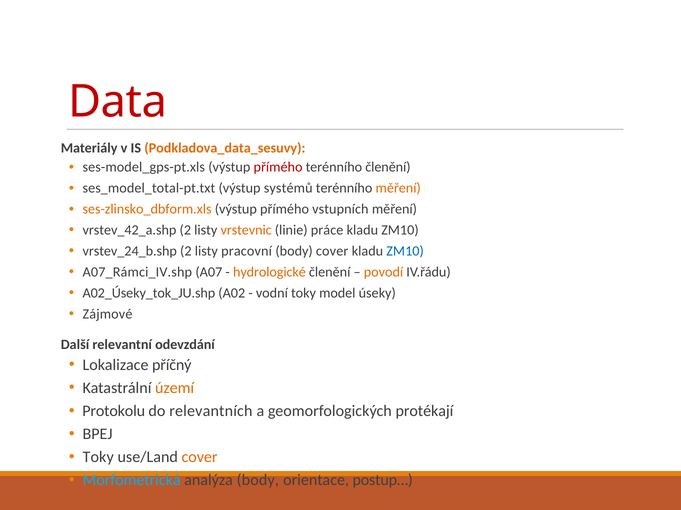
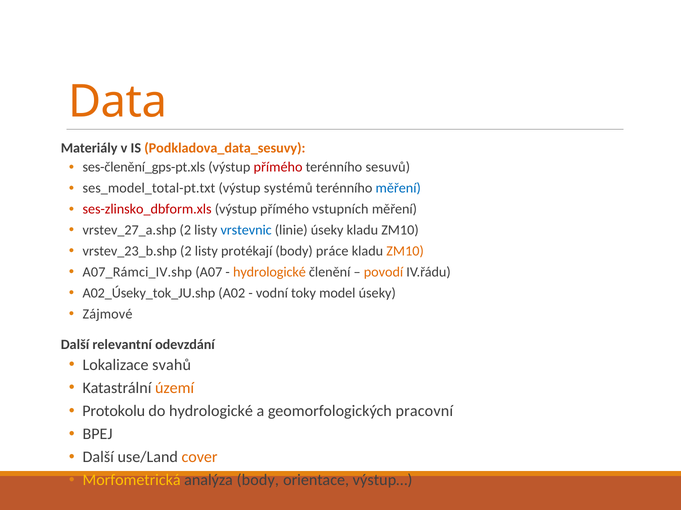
Data colour: red -> orange
ses-model_gps-pt.xls: ses-model_gps-pt.xls -> ses-členění_gps-pt.xls
terénního členění: členění -> sesuvů
měření at (398, 189) colour: orange -> blue
ses-zlinsko_dbform.xls colour: orange -> red
vrstev_42_a.shp: vrstev_42_a.shp -> vrstev_27_a.shp
vrstevnic colour: orange -> blue
linie práce: práce -> úseky
vrstev_24_b.shp: vrstev_24_b.shp -> vrstev_23_b.shp
pracovní: pracovní -> protékají
body cover: cover -> práce
ZM10 at (405, 252) colour: blue -> orange
příčný: příčný -> svahů
do relevantních: relevantních -> hydrologické
protékají: protékají -> pracovní
Toky at (98, 458): Toky -> Další
Morfometrická colour: light blue -> yellow
postup…: postup… -> výstup…
